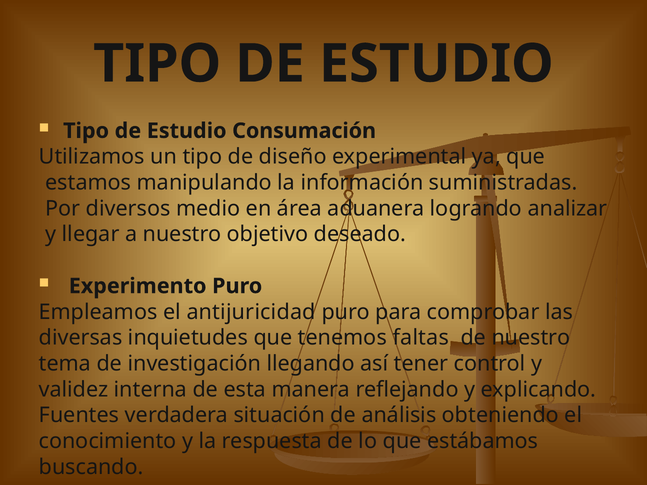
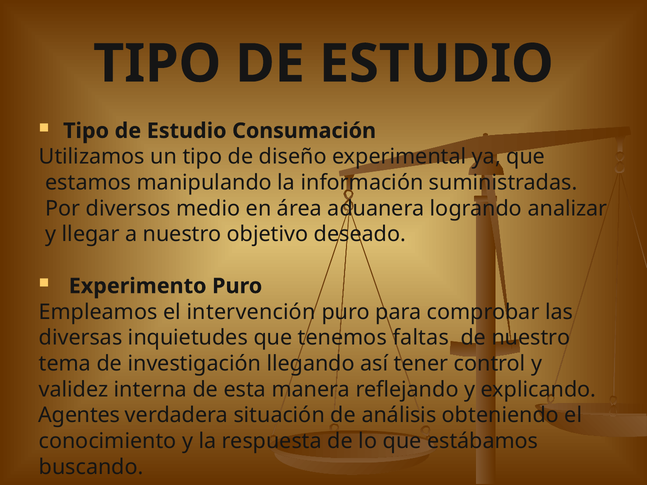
antijuricidad: antijuricidad -> intervención
Fuentes: Fuentes -> Agentes
